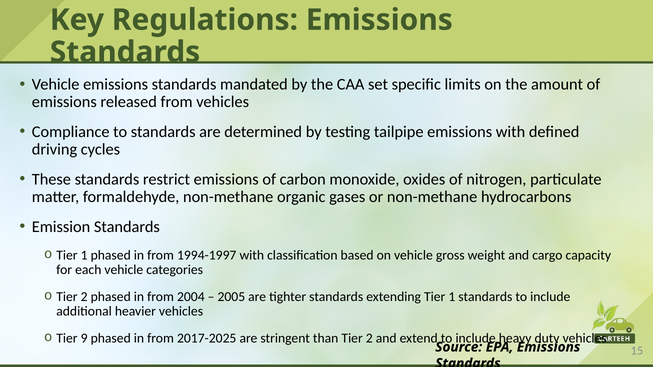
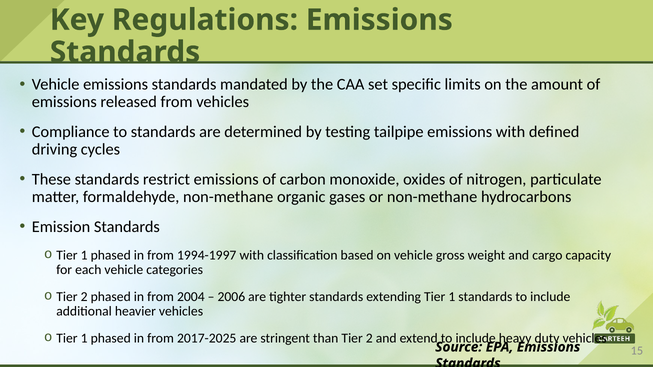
2005: 2005 -> 2006
9 at (84, 339): 9 -> 1
